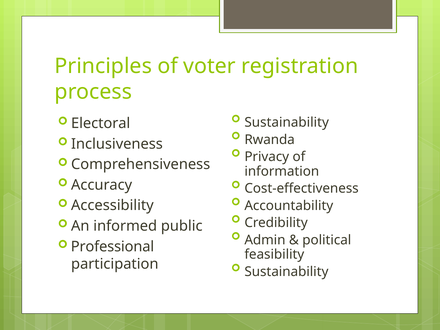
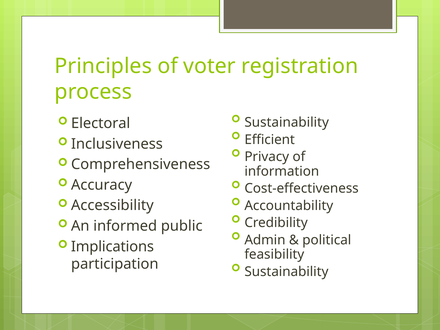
Rwanda: Rwanda -> Efficient
Professional: Professional -> Implications
